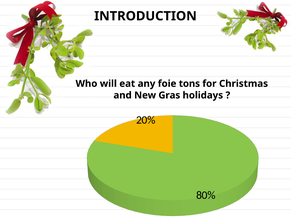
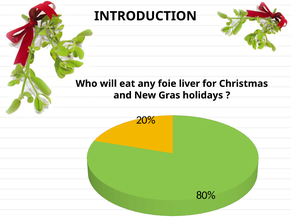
tons: tons -> liver
